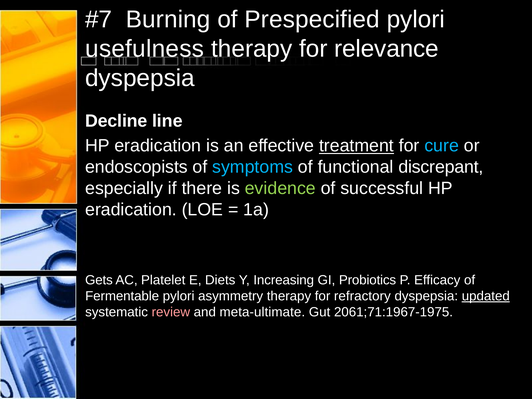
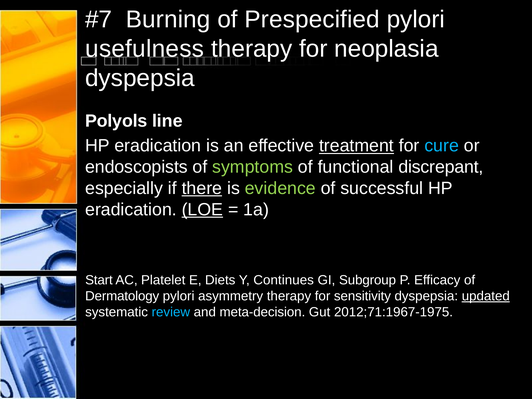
relevance: relevance -> neoplasia
Decline: Decline -> Polyols
symptoms colour: light blue -> light green
there underline: none -> present
LOE underline: none -> present
Gets: Gets -> Start
Increasing: Increasing -> Continues
Probiotics: Probiotics -> Subgroup
Fermentable: Fermentable -> Dermatology
refractory: refractory -> sensitivity
review colour: pink -> light blue
meta-ultimate: meta-ultimate -> meta-decision
2061;71:1967-1975: 2061;71:1967-1975 -> 2012;71:1967-1975
